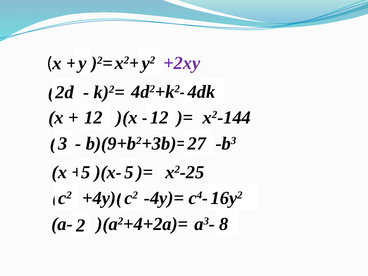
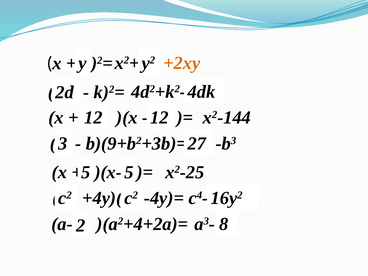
+2xy colour: purple -> orange
